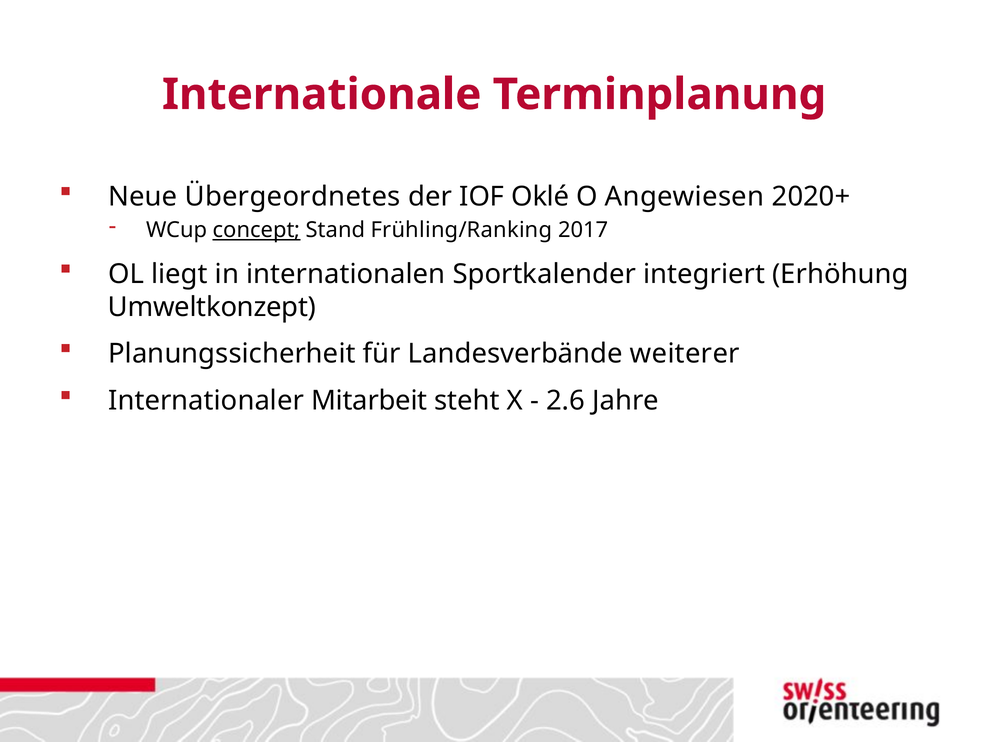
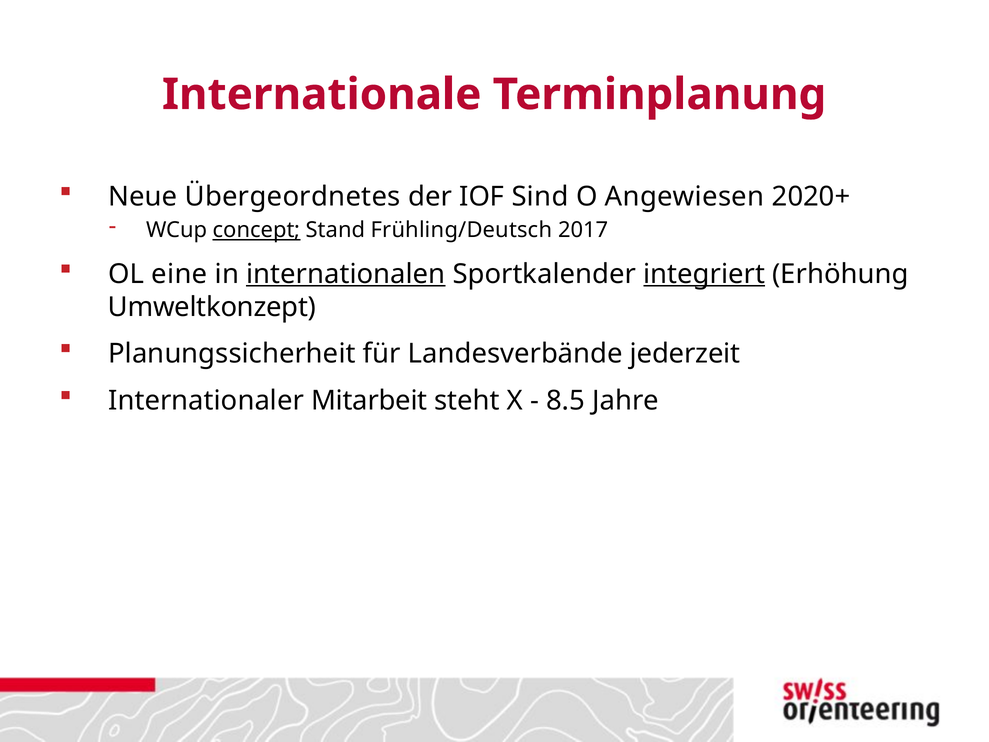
Oklé: Oklé -> Sind
Frühling/Ranking: Frühling/Ranking -> Frühling/Deutsch
liegt: liegt -> eine
internationalen underline: none -> present
integriert underline: none -> present
weiterer: weiterer -> jederzeit
2.6: 2.6 -> 8.5
